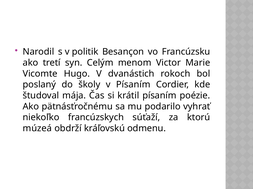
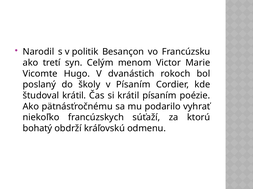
študoval mája: mája -> krátil
múzeá: múzeá -> bohatý
